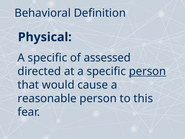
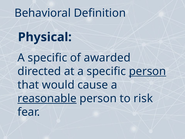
assessed: assessed -> awarded
reasonable underline: none -> present
this: this -> risk
